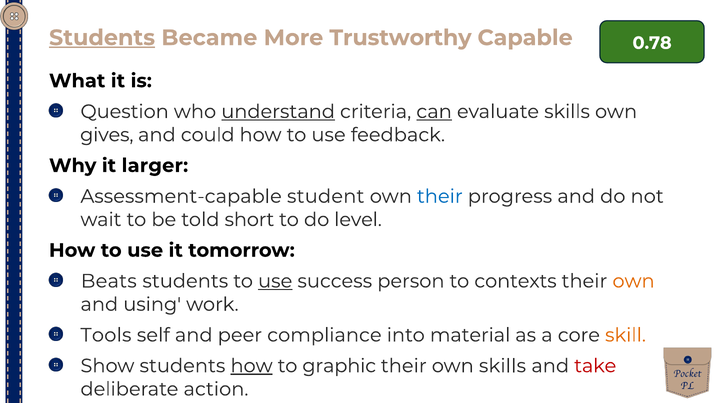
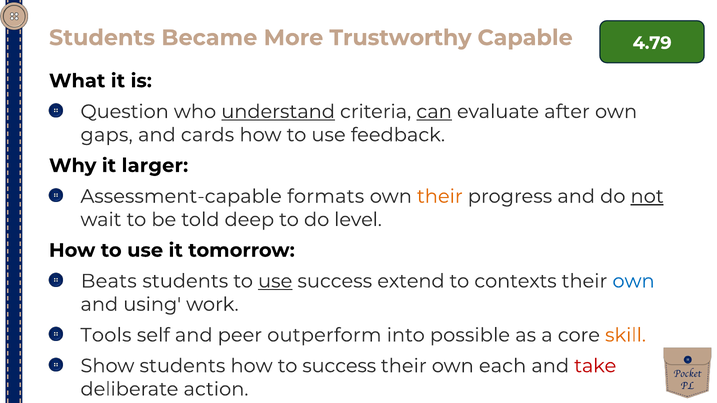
Students at (102, 38) underline: present -> none
0.78: 0.78 -> 4.79
evaluate skills: skills -> after
gives: gives -> gaps
could: could -> cards
student: student -> formats
their at (440, 197) colour: blue -> orange
not underline: none -> present
short: short -> deep
person: person -> extend
own at (634, 281) colour: orange -> blue
compliance: compliance -> outperform
material: material -> possible
how at (252, 366) underline: present -> none
to graphic: graphic -> success
own skills: skills -> each
